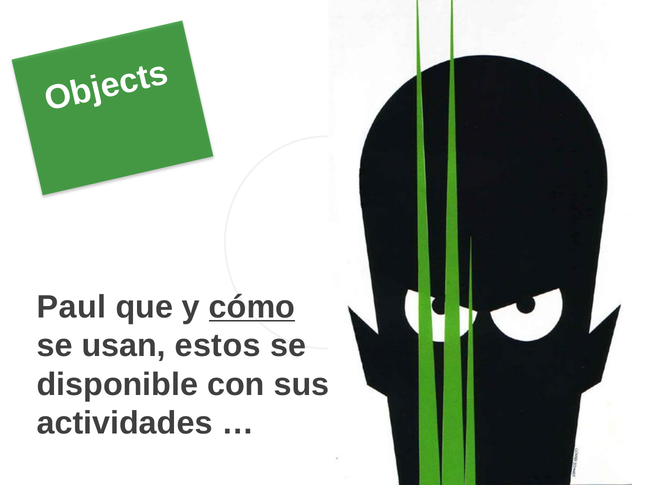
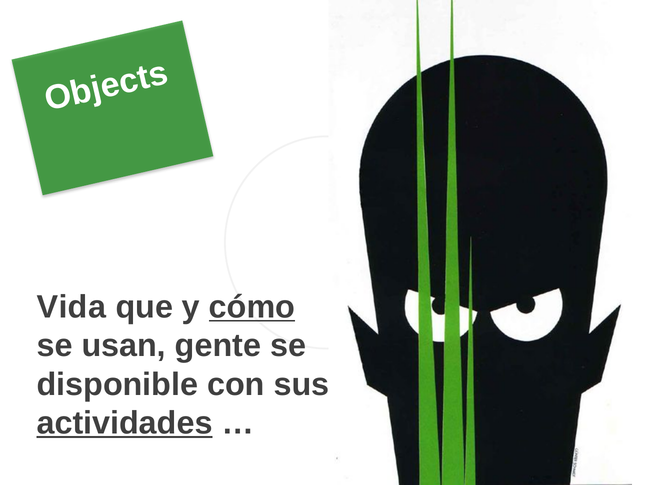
Paul: Paul -> Vida
estos: estos -> gente
actividades underline: none -> present
